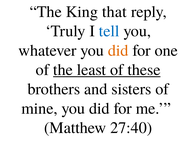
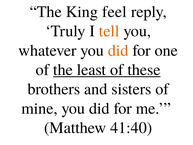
that: that -> feel
tell colour: blue -> orange
27:40: 27:40 -> 41:40
